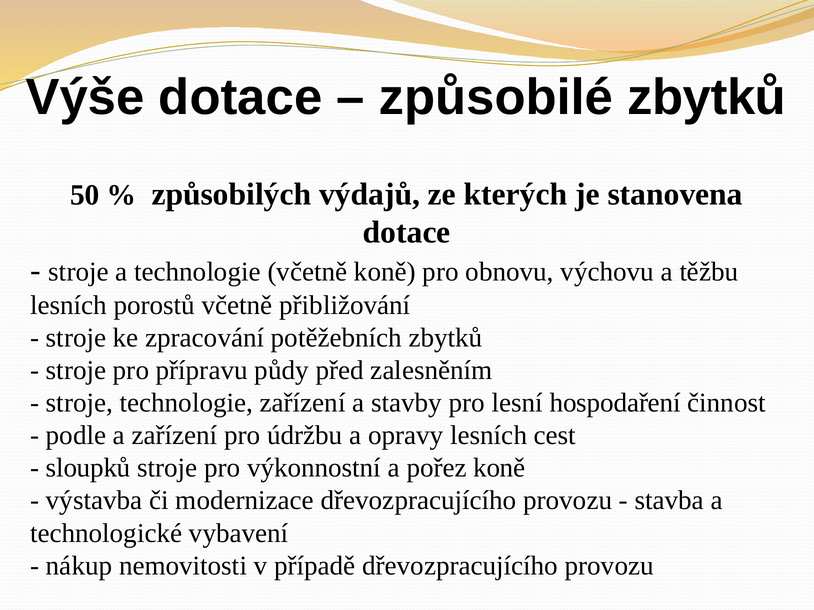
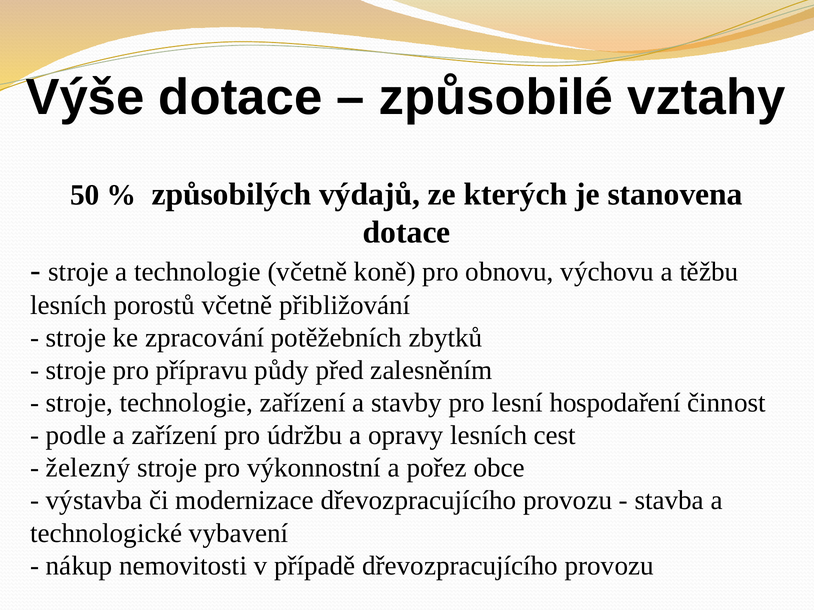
způsobilé zbytků: zbytků -> vztahy
sloupků: sloupků -> železný
pořez koně: koně -> obce
